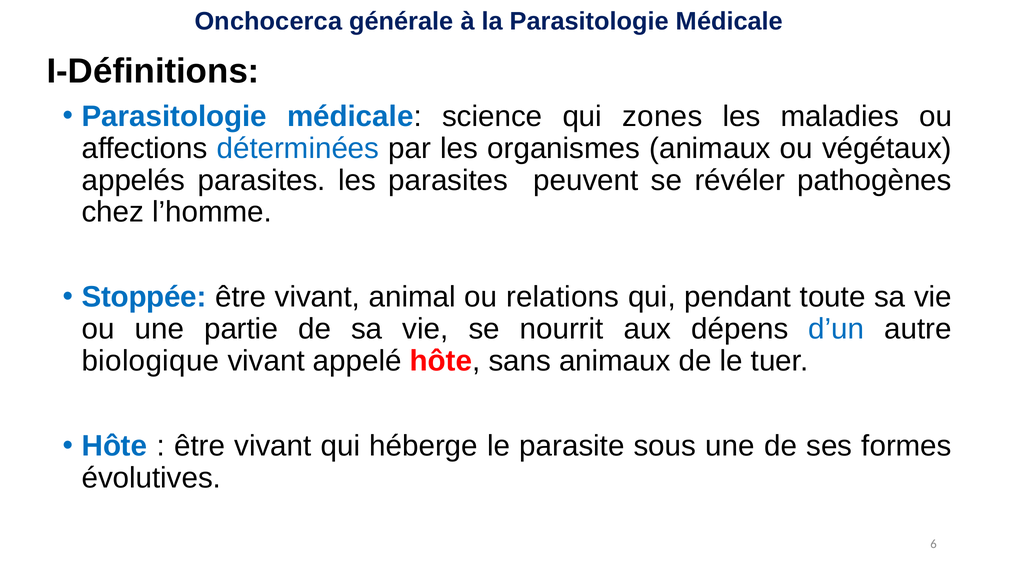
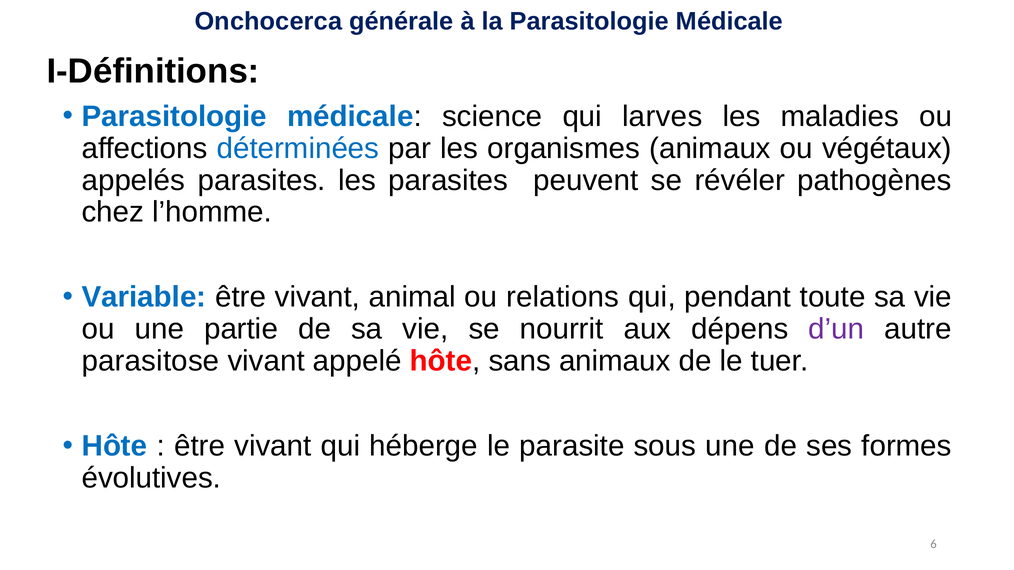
zones: zones -> larves
Stoppée: Stoppée -> Variable
d’un colour: blue -> purple
biologique: biologique -> parasitose
